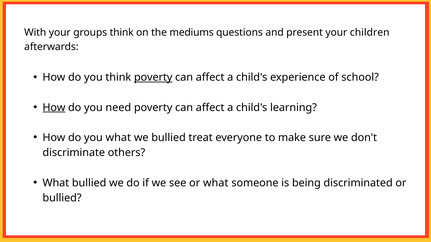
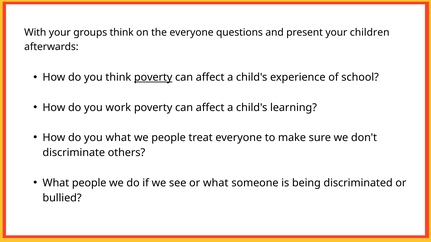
the mediums: mediums -> everyone
How at (54, 108) underline: present -> none
need: need -> work
we bullied: bullied -> people
What bullied: bullied -> people
